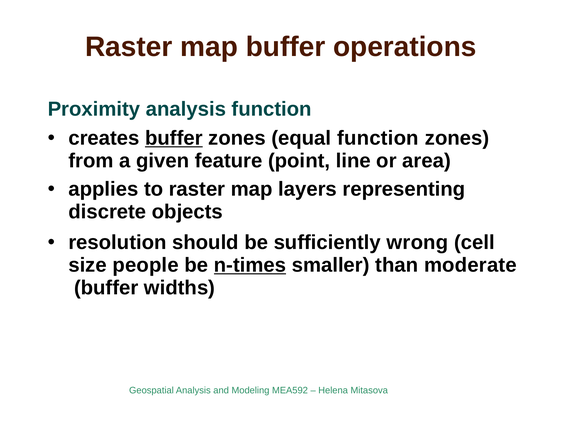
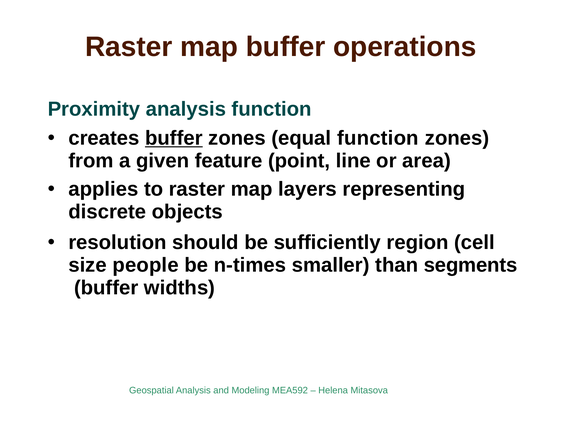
wrong: wrong -> region
n-times underline: present -> none
moderate: moderate -> segments
